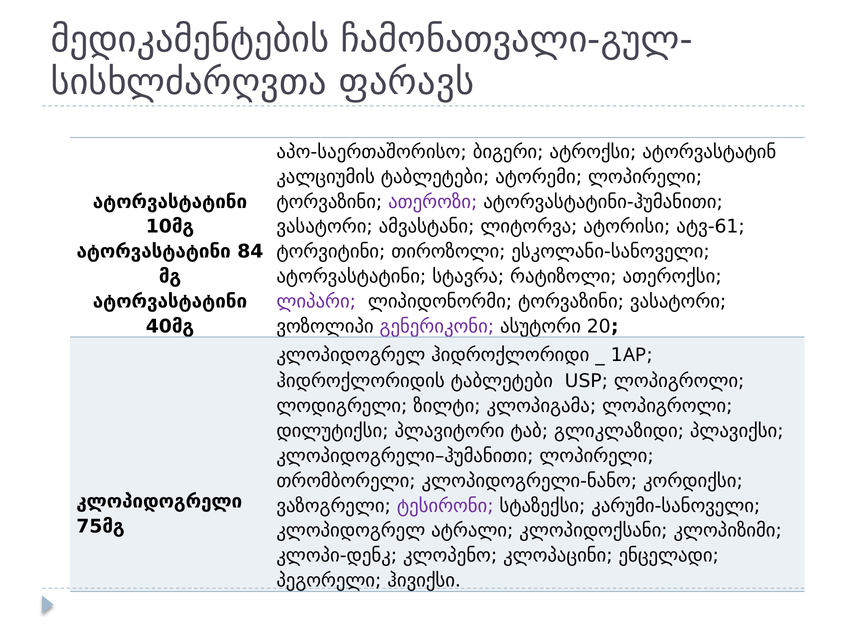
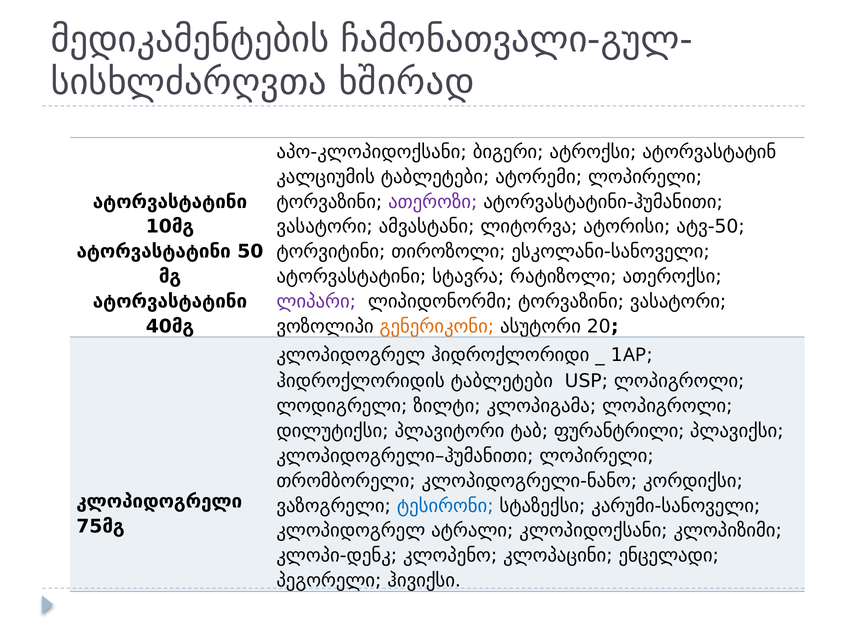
ფარავს: ფარავს -> ხშირად
აპო-საერთაშორისო: აპო-საერთაშორისო -> აპო-კლოპიდოქსანი
ატვ-61: ატვ-61 -> ატვ-50
84: 84 -> 50
გენერიკონი colour: purple -> orange
გლიკლაზიდი: გლიკლაზიდი -> ფურანტრილი
ტესირონი colour: purple -> blue
